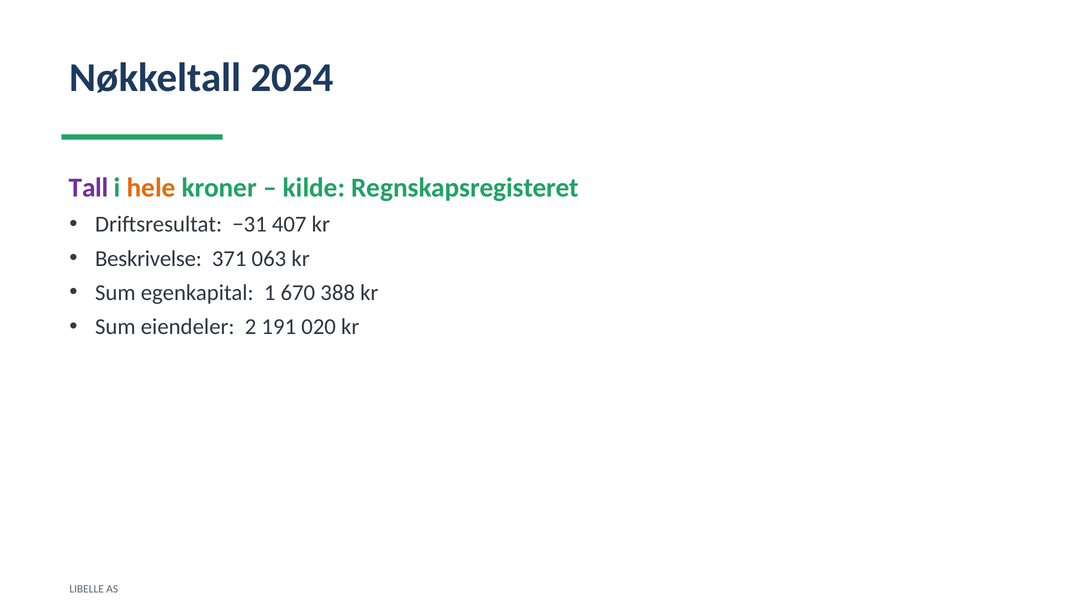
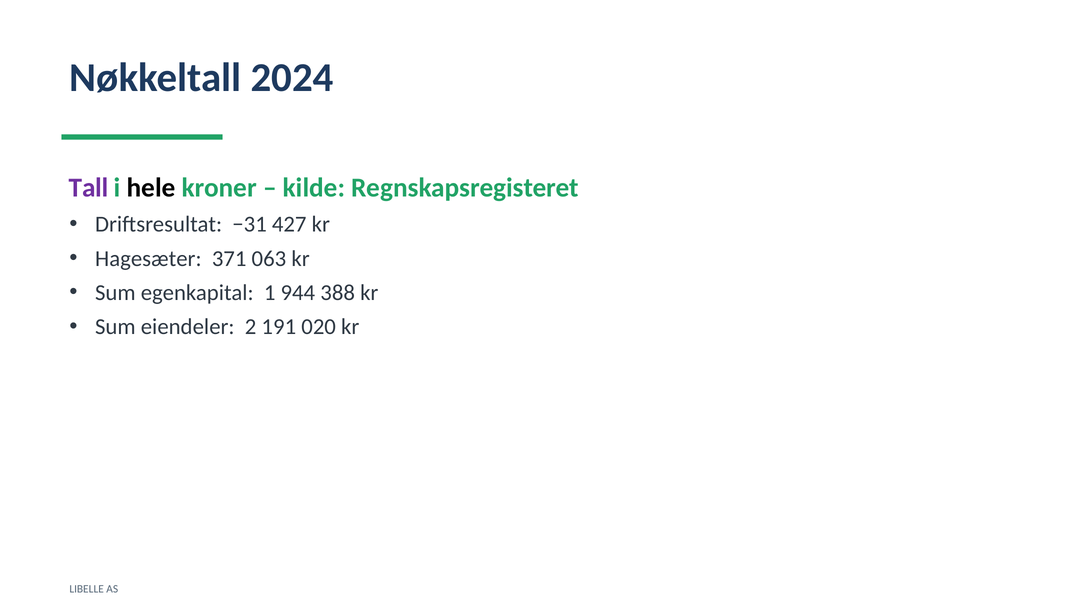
hele colour: orange -> black
407: 407 -> 427
Beskrivelse: Beskrivelse -> Hagesæter
670: 670 -> 944
